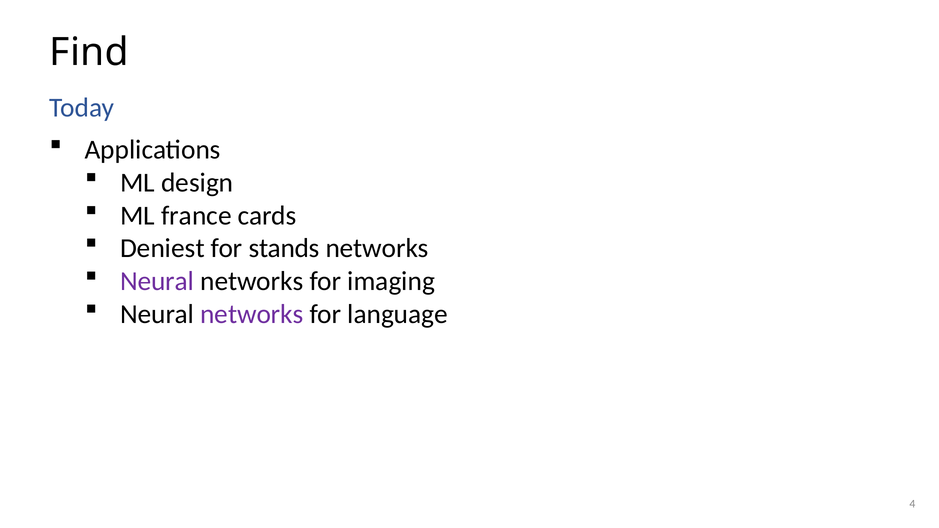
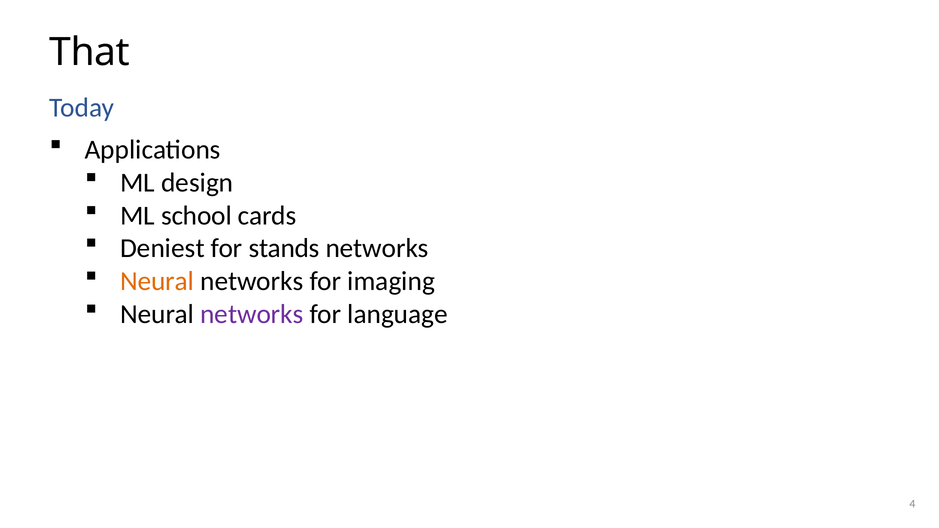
Find: Find -> That
france: france -> school
Neural at (157, 281) colour: purple -> orange
